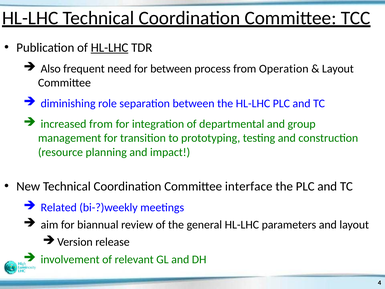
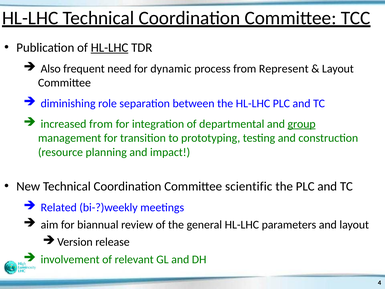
for between: between -> dynamic
Operation: Operation -> Represent
group underline: none -> present
interface: interface -> scientific
